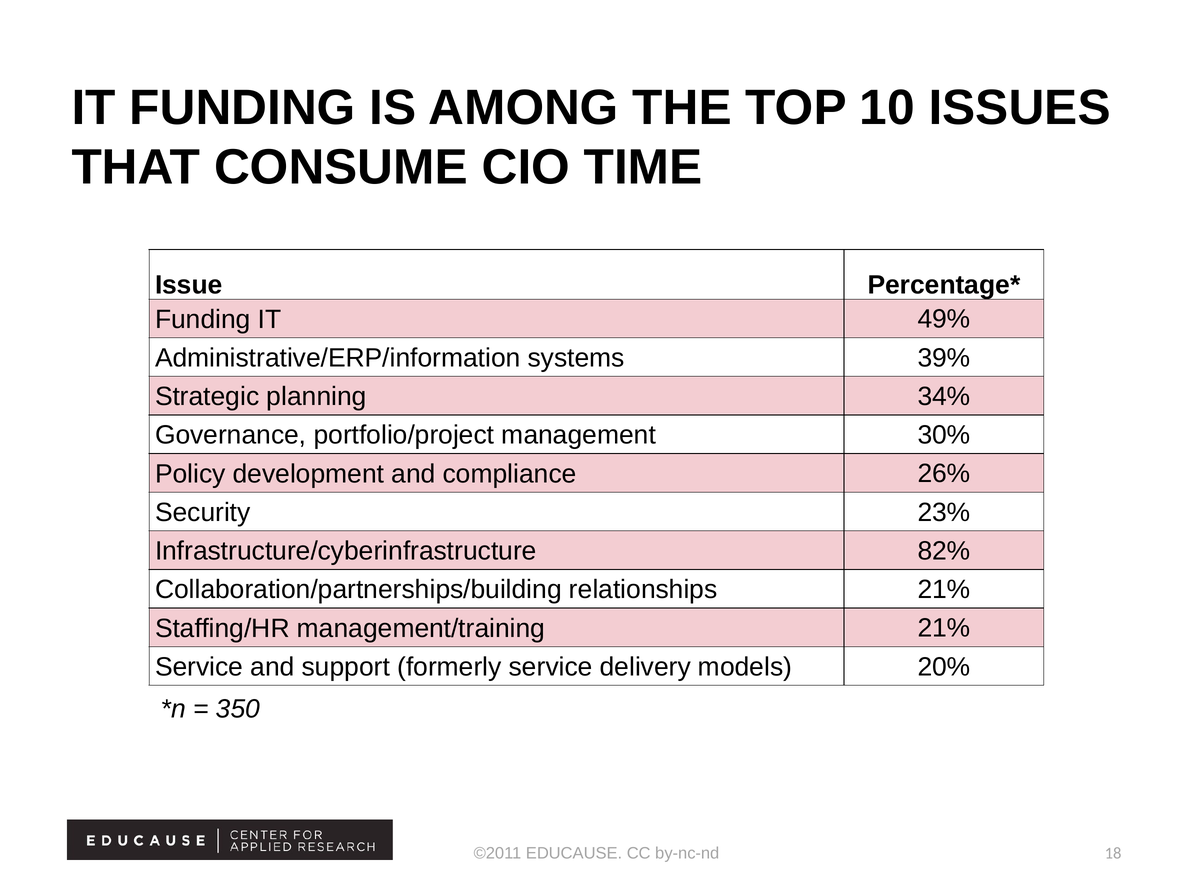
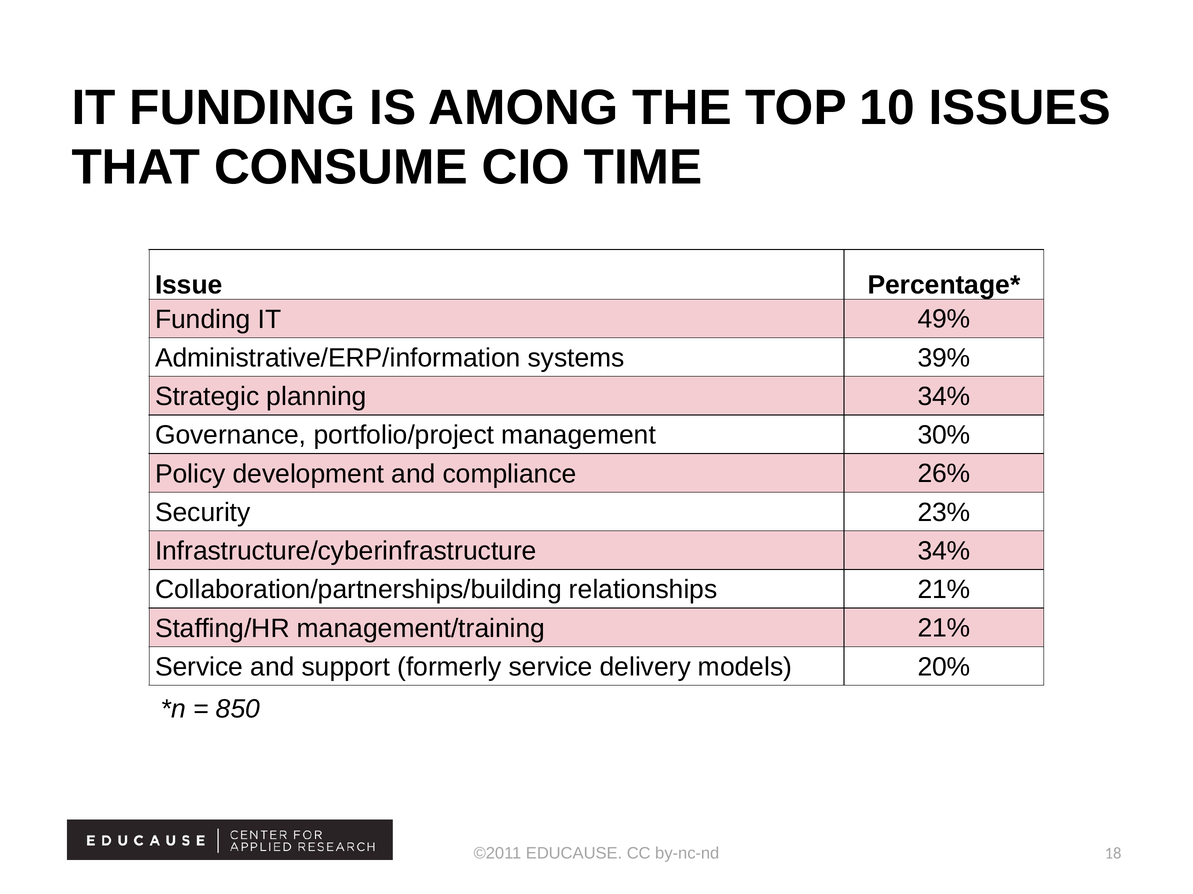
Infrastructure/cyberinfrastructure 82%: 82% -> 34%
350: 350 -> 850
